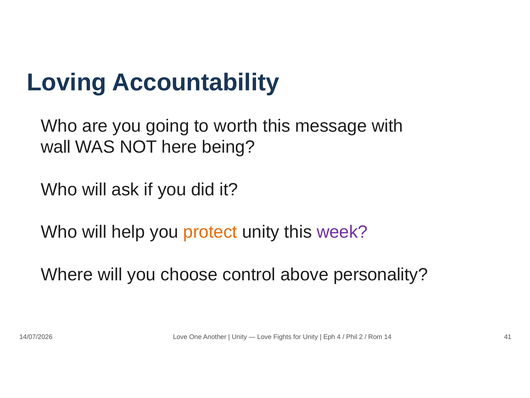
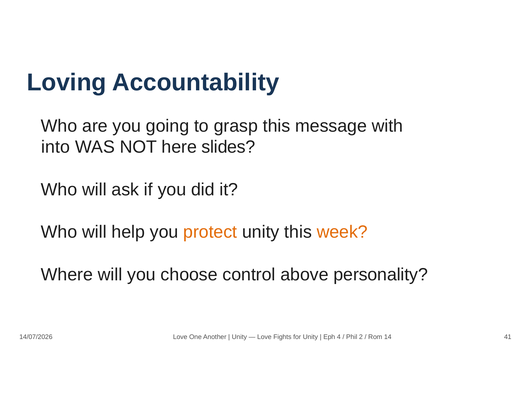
worth: worth -> grasp
wall: wall -> into
being: being -> slides
week colour: purple -> orange
